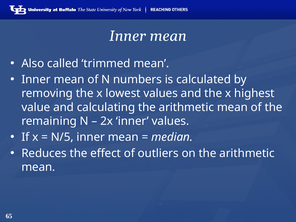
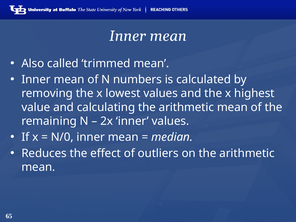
N/5: N/5 -> N/0
